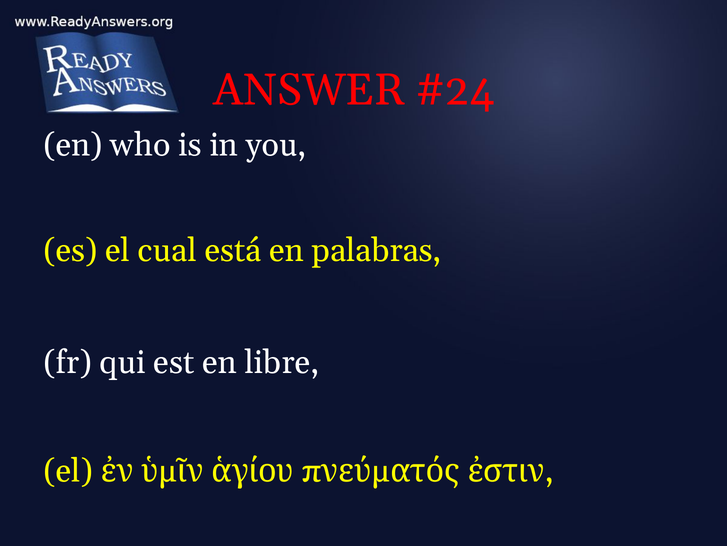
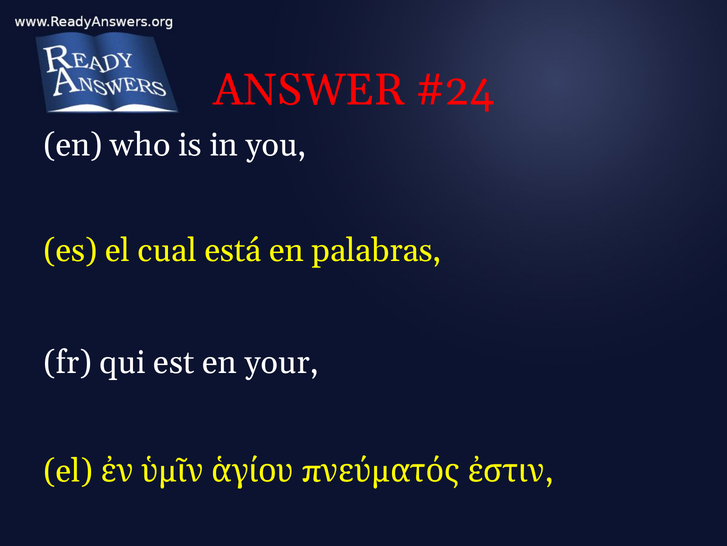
libre: libre -> your
